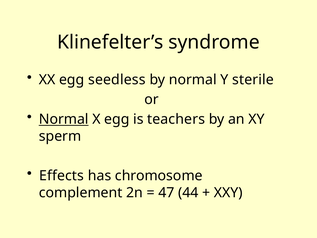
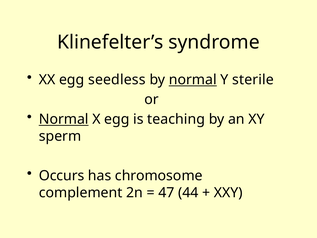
normal at (193, 80) underline: none -> present
teachers: teachers -> teaching
Effects: Effects -> Occurs
